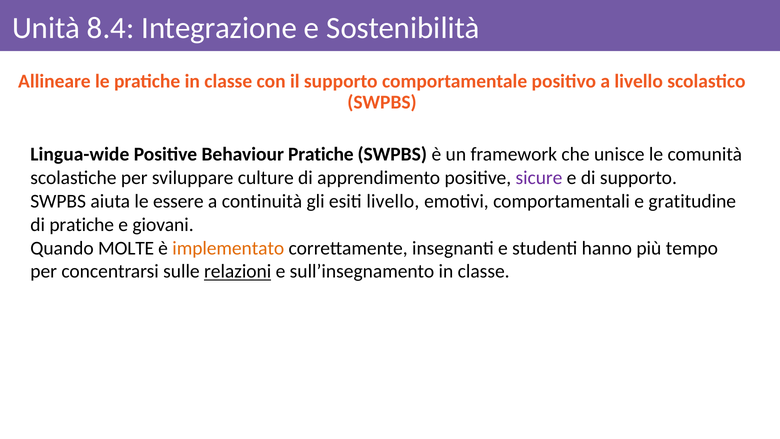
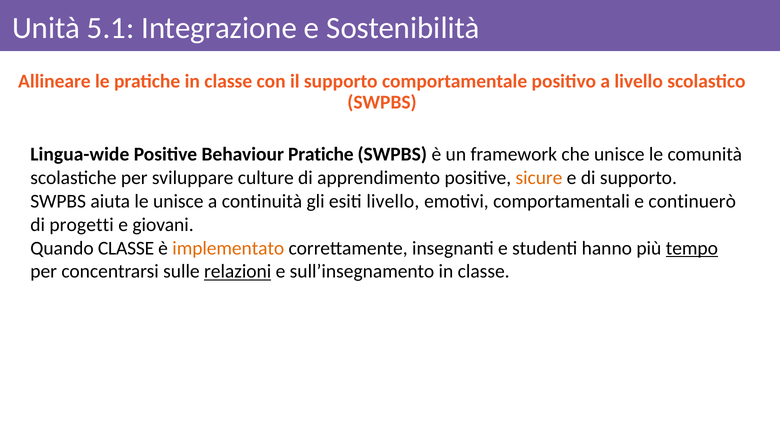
8.4: 8.4 -> 5.1
sicure colour: purple -> orange
le essere: essere -> unisce
gratitudine: gratitudine -> continuerò
di pratiche: pratiche -> progetti
Quando MOLTE: MOLTE -> CLASSE
tempo underline: none -> present
